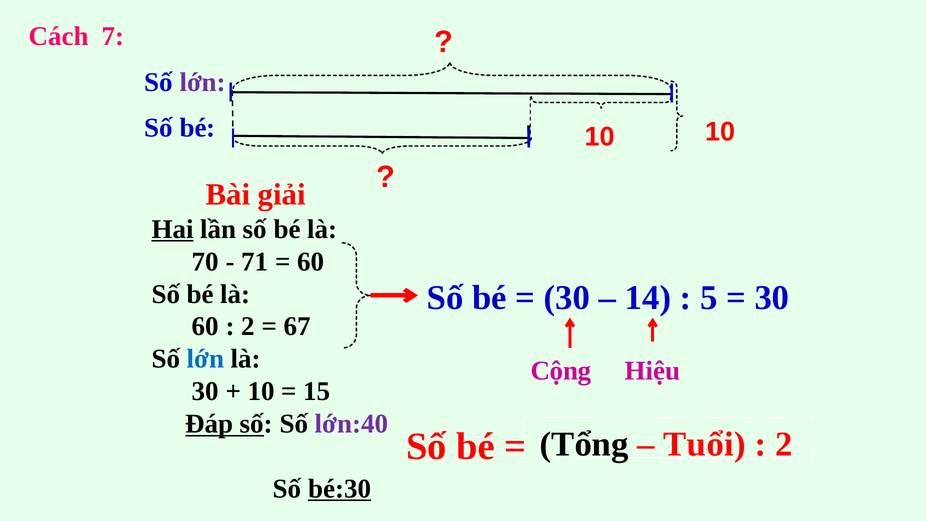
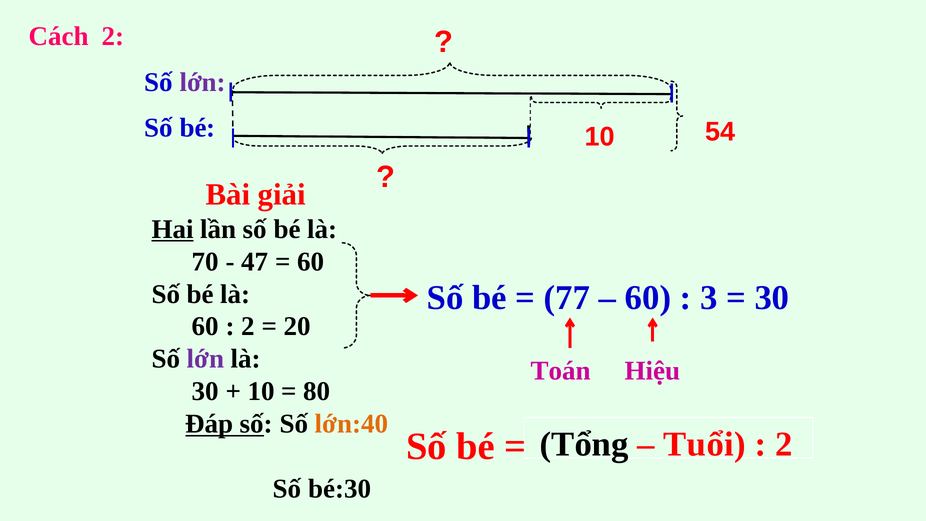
Cách 7: 7 -> 2
10 10: 10 -> 54
71: 71 -> 47
30 at (567, 298): 30 -> 77
14 at (648, 298): 14 -> 60
5: 5 -> 3
67: 67 -> 20
lớn at (206, 359) colour: blue -> purple
Cộng: Cộng -> Toán
15: 15 -> 80
lớn:40 colour: purple -> orange
bé:30 underline: present -> none
